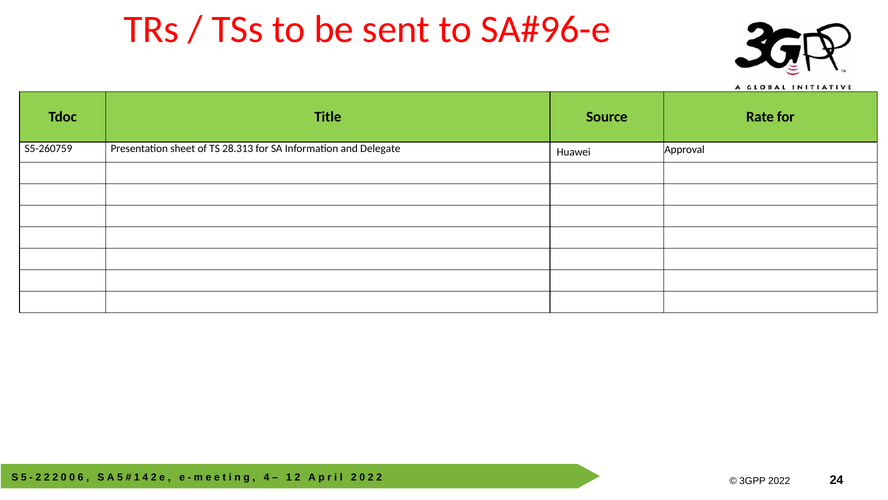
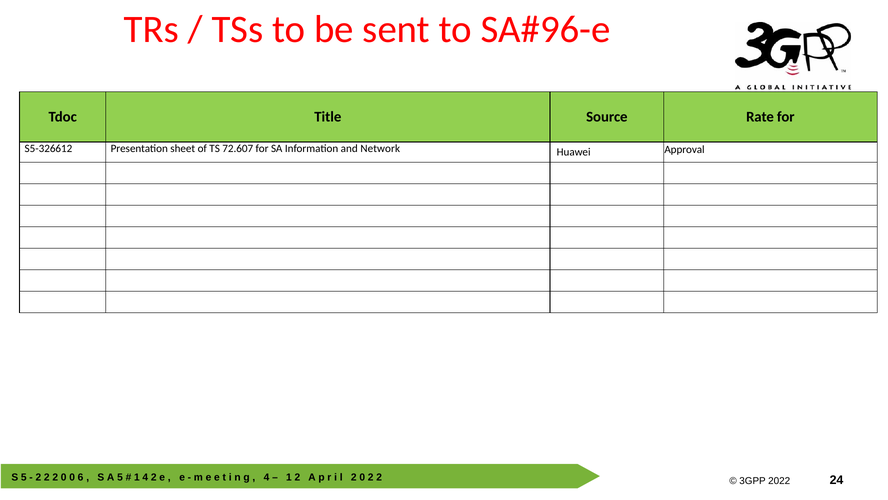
S5-260759: S5-260759 -> S5-326612
28.313: 28.313 -> 72.607
Delegate: Delegate -> Network
